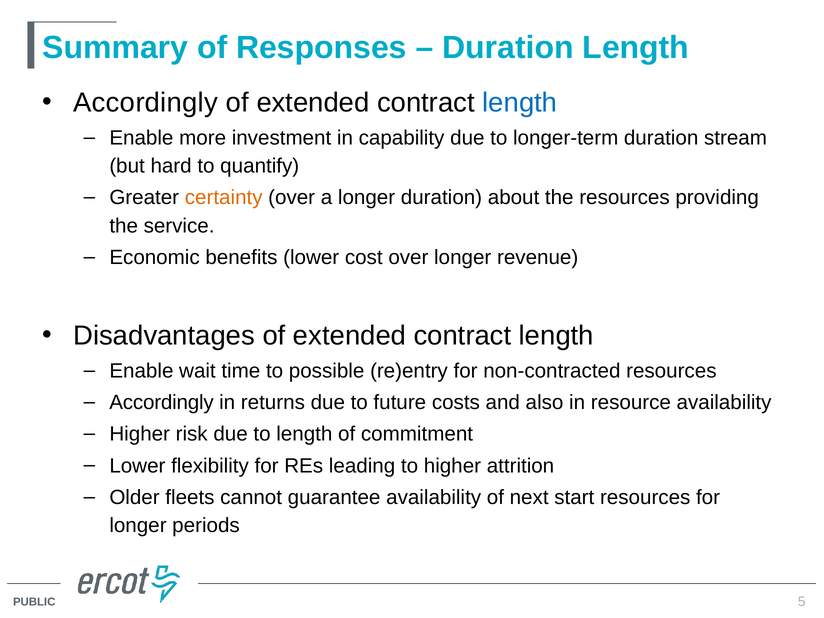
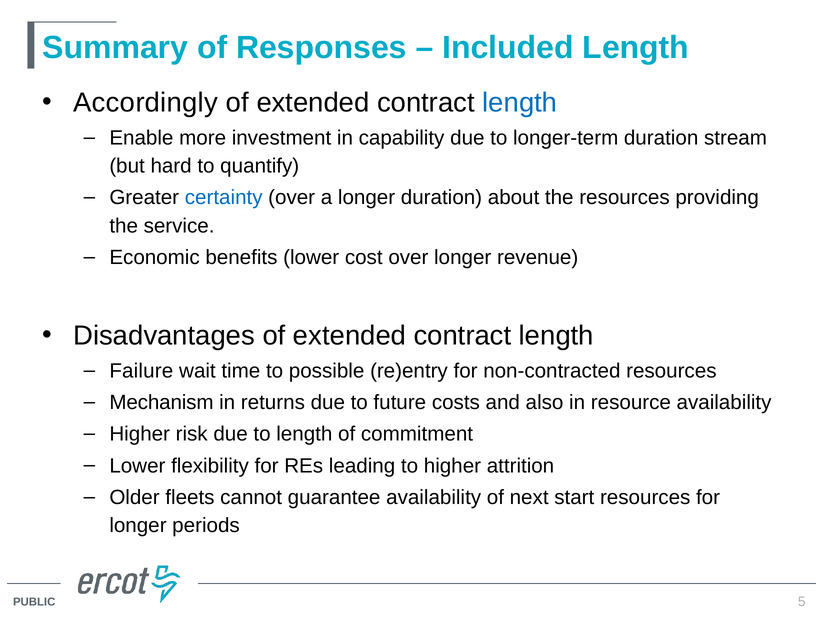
Duration at (508, 47): Duration -> Included
certainty colour: orange -> blue
Enable at (141, 371): Enable -> Failure
Accordingly at (162, 403): Accordingly -> Mechanism
